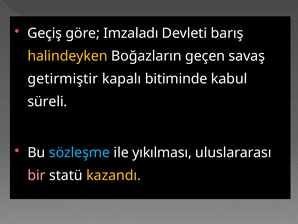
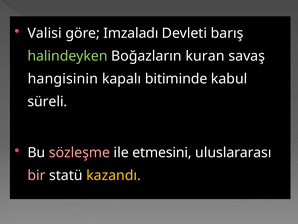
Geçiş: Geçiş -> Valisi
halindeyken colour: yellow -> light green
geçen: geçen -> kuran
getirmiştir: getirmiştir -> hangisinin
sözleşme colour: light blue -> pink
yıkılması: yıkılması -> etmesini
